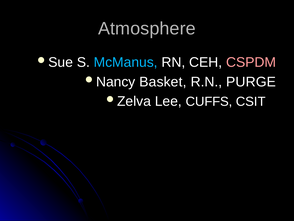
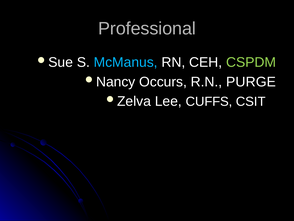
Atmosphere: Atmosphere -> Professional
CSPDM colour: pink -> light green
Basket: Basket -> Occurs
